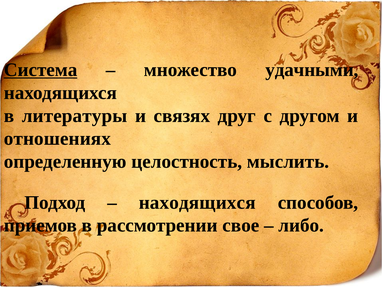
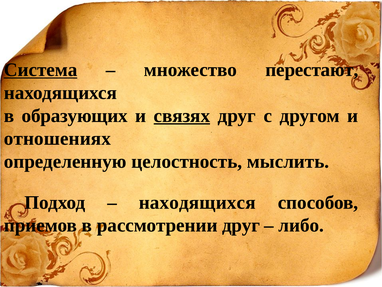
удачными: удачными -> перестают
литературы: литературы -> образующих
связях underline: none -> present
рассмотрении свое: свое -> друг
